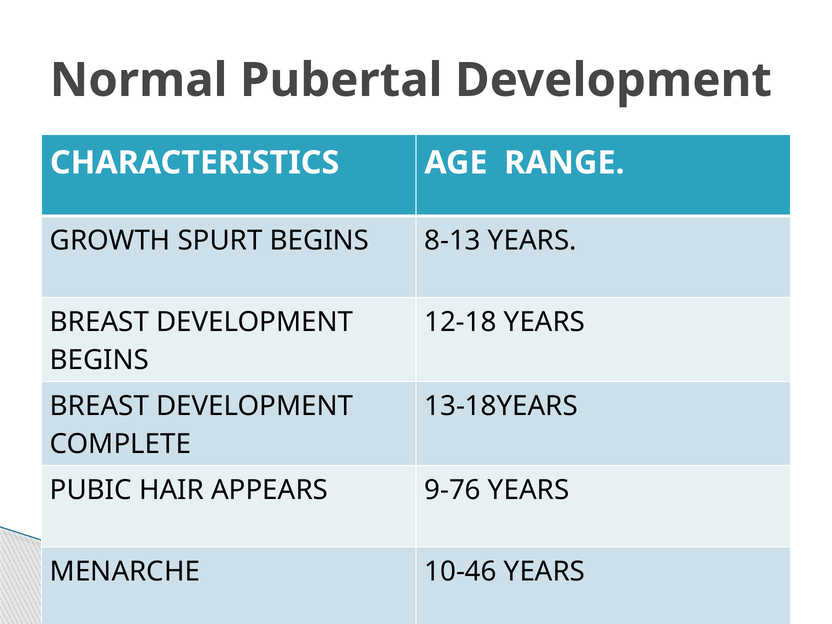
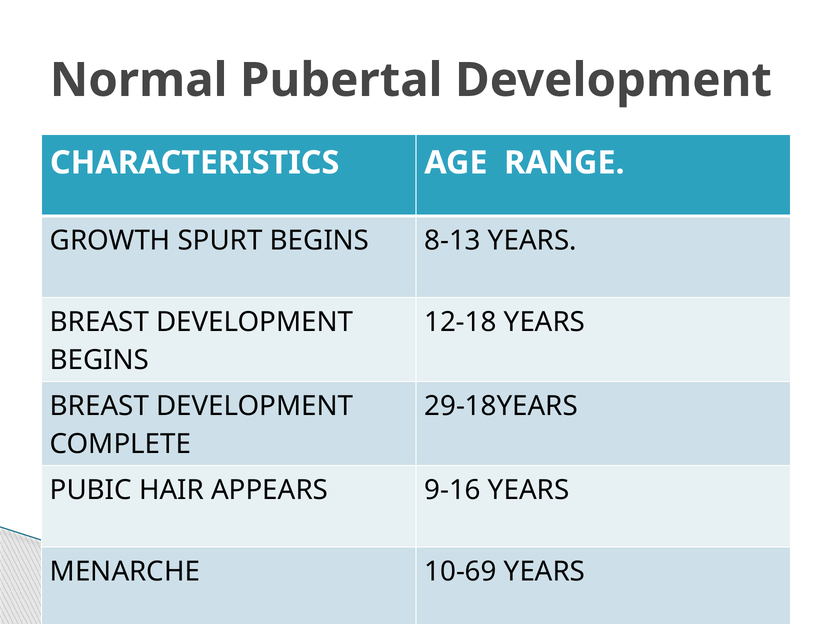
13-18YEARS: 13-18YEARS -> 29-18YEARS
9-76: 9-76 -> 9-16
10-46: 10-46 -> 10-69
